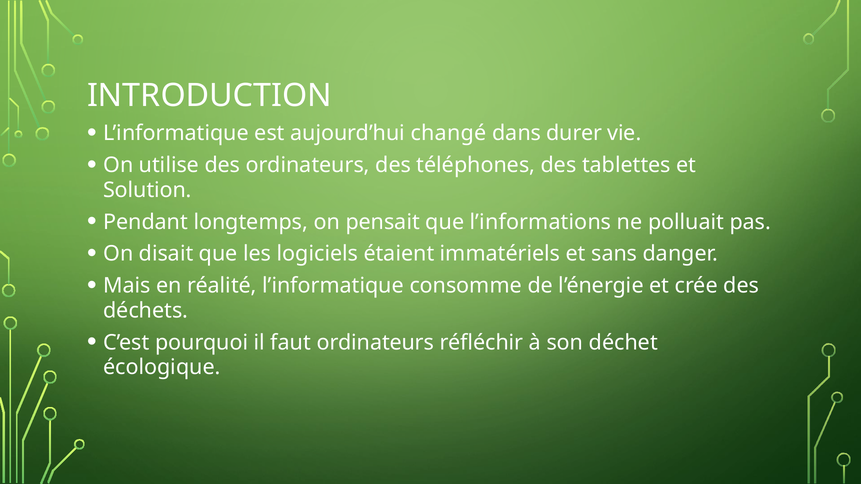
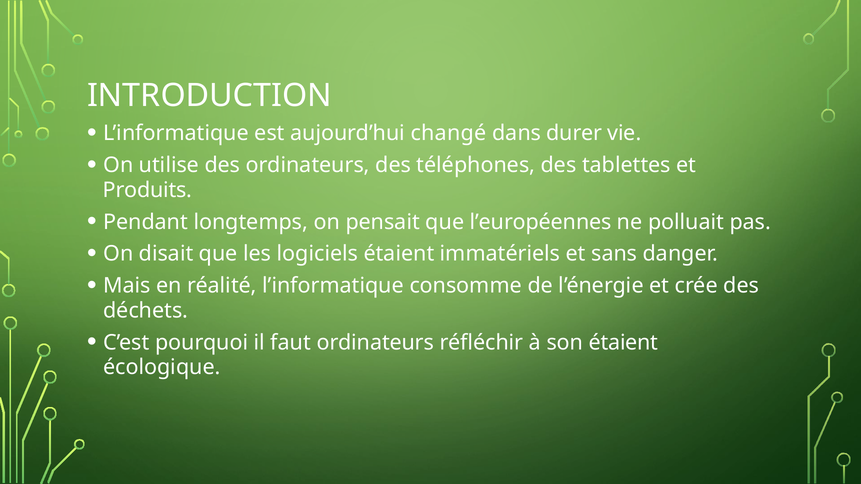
Solution: Solution -> Produits
l’informations: l’informations -> l’européennes
son déchet: déchet -> étaient
